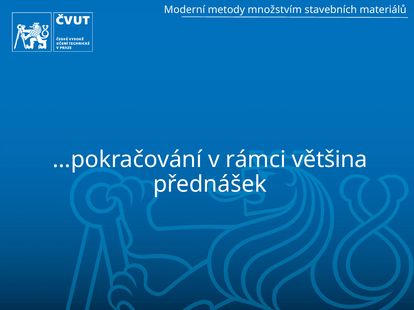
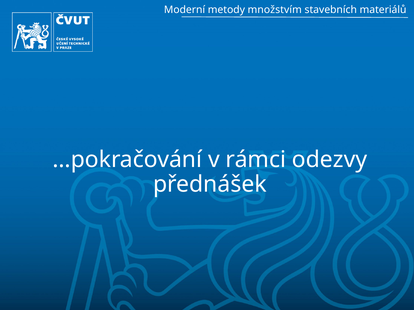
většina: většina -> odezvy
